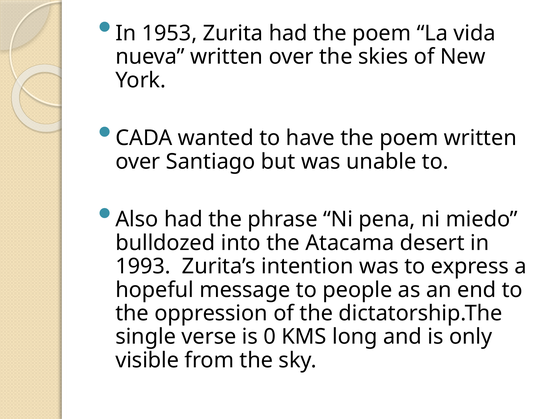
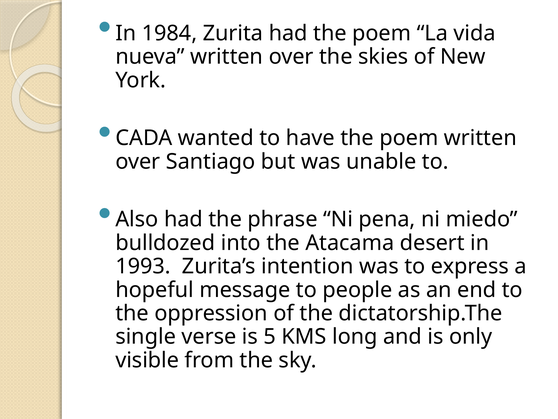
1953: 1953 -> 1984
0: 0 -> 5
